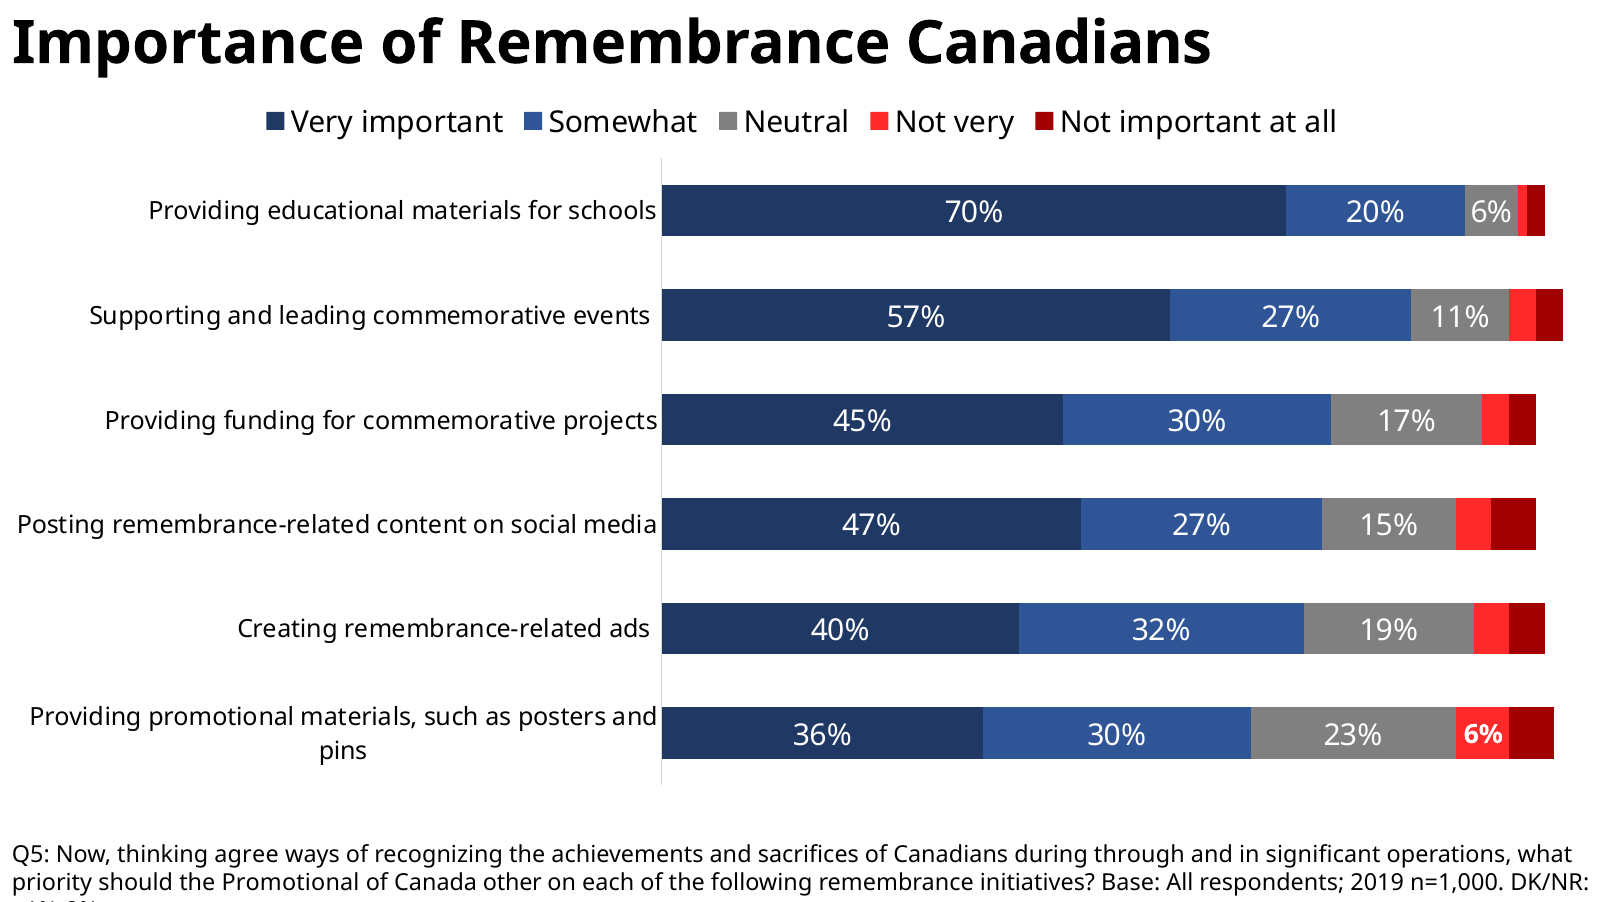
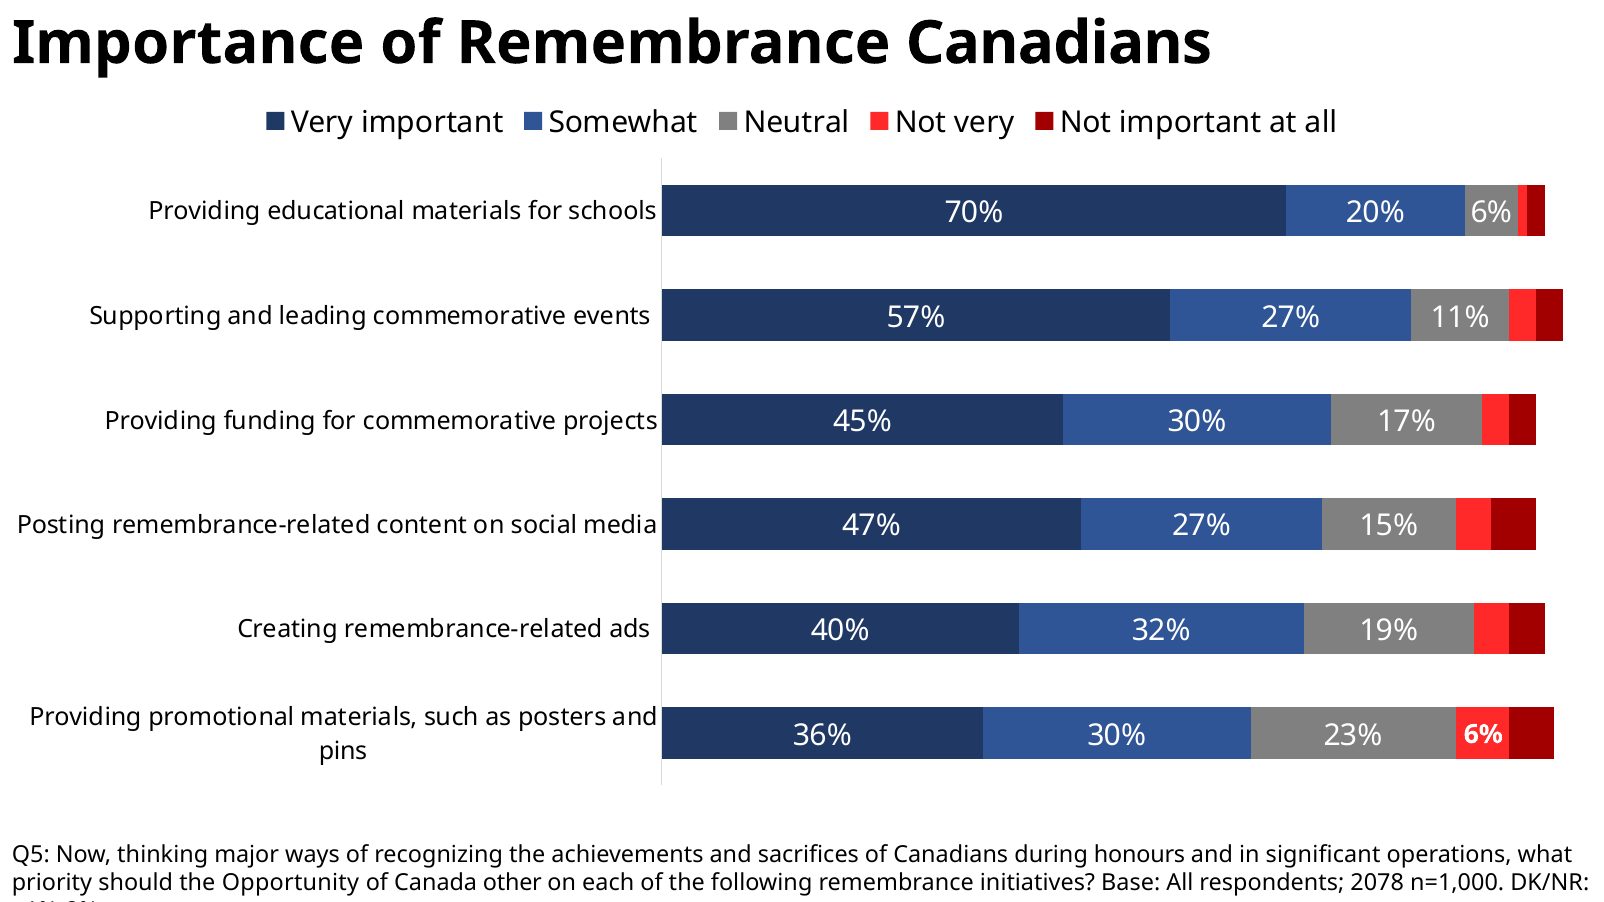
agree: agree -> major
through: through -> honours
the Promotional: Promotional -> Opportunity
2019: 2019 -> 2078
